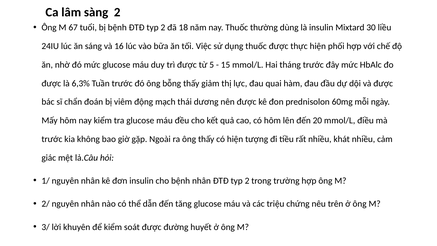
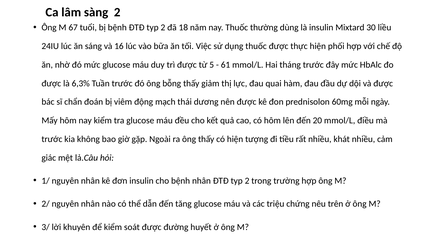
15: 15 -> 61
